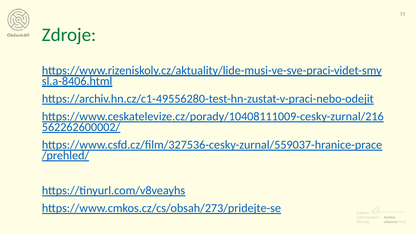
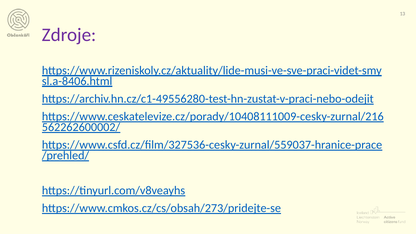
Zdroje colour: green -> purple
